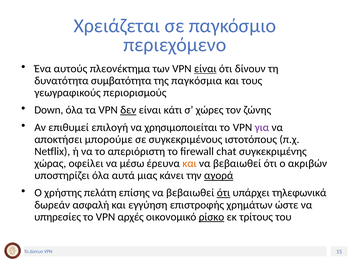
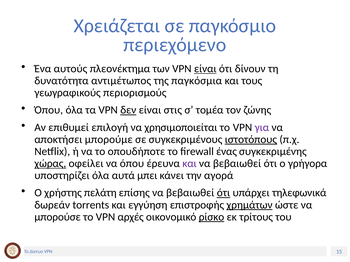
συμβατότητα: συμβατότητα -> αντιμέτωπος
Down at (49, 110): Down -> Όπου
κάτι: κάτι -> στις
χώρες: χώρες -> τομέα
ιστοτόπους underline: none -> present
απεριόριστη: απεριόριστη -> οπουδήποτε
chat: chat -> ένας
χώρας underline: none -> present
να μέσω: μέσω -> όπου
και at (189, 164) colour: orange -> purple
ακριβών: ακριβών -> γρήγορα
μιας: μιας -> μπει
αγορά underline: present -> none
ασφαλή: ασφαλή -> torrents
χρημάτων underline: none -> present
υπηρεσίες: υπηρεσίες -> μπορούσε
